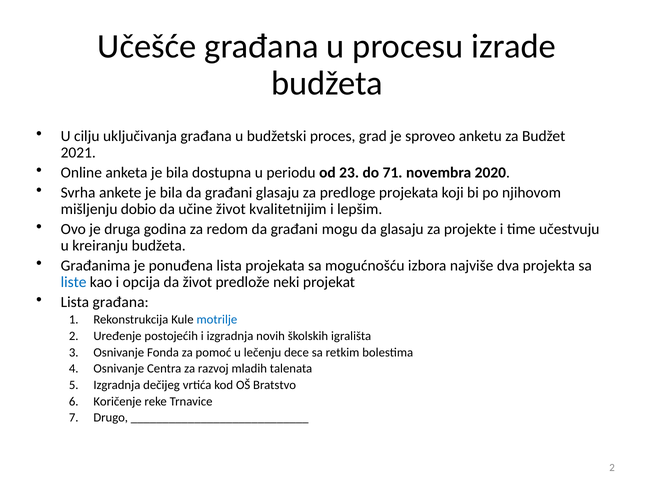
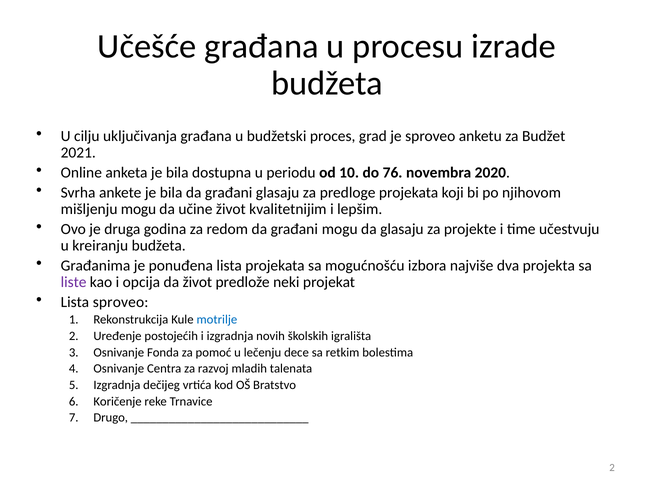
23: 23 -> 10
71: 71 -> 76
mišljenju dobio: dobio -> mogu
liste colour: blue -> purple
Lista građana: građana -> sproveo
